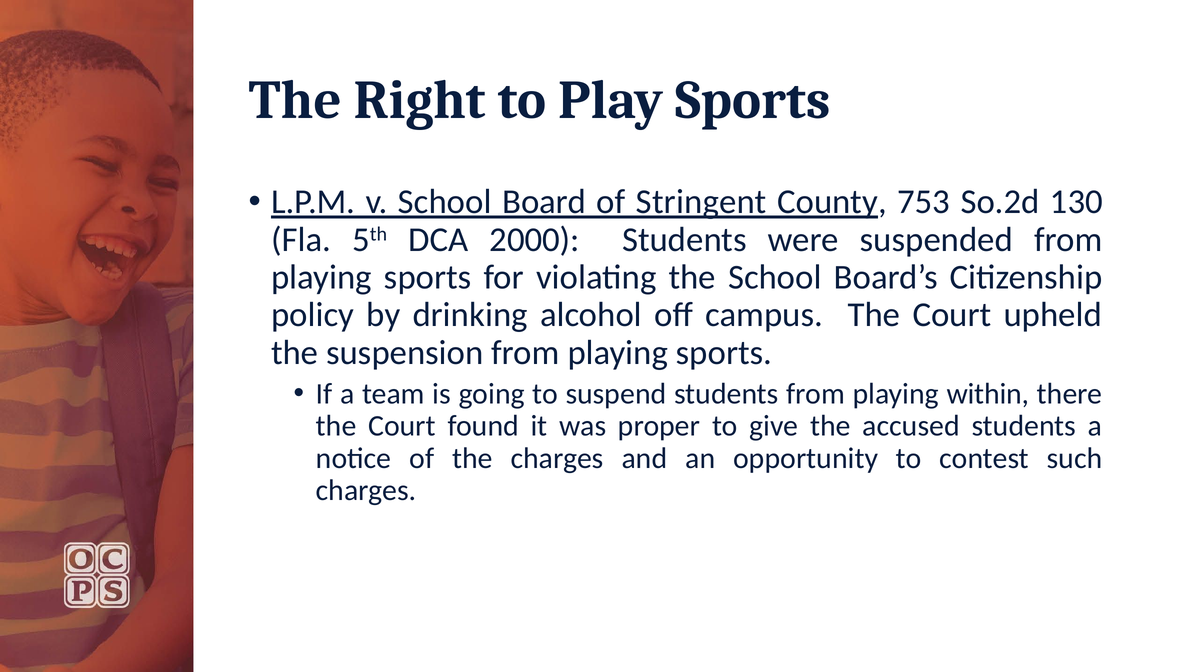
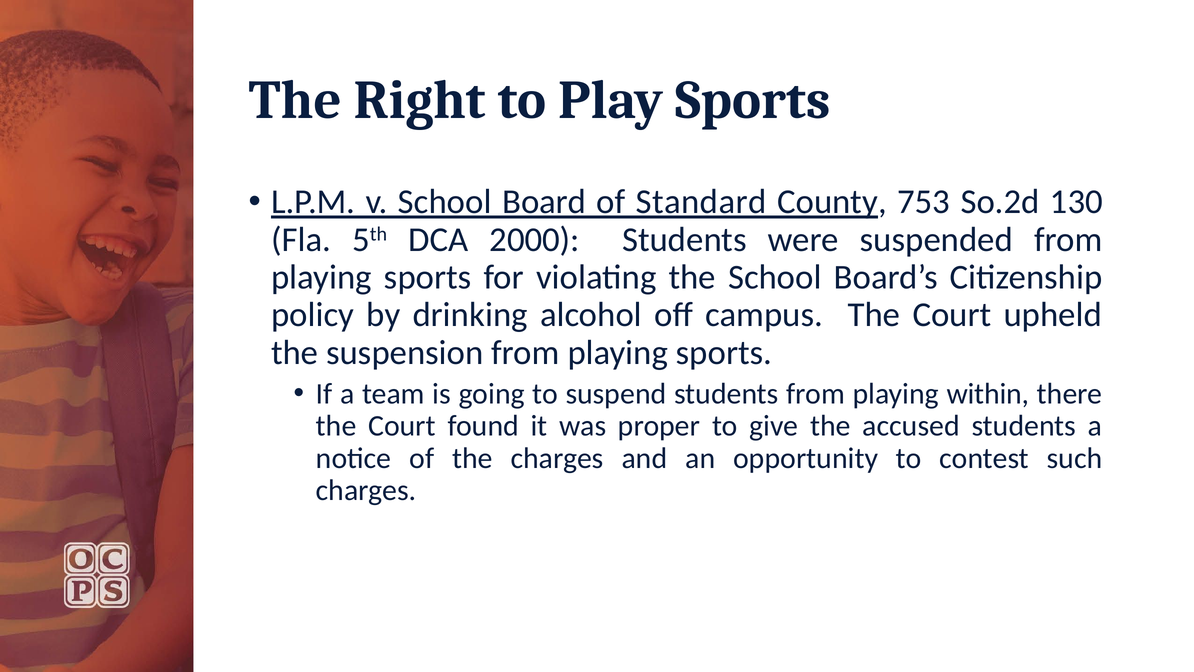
Stringent: Stringent -> Standard
